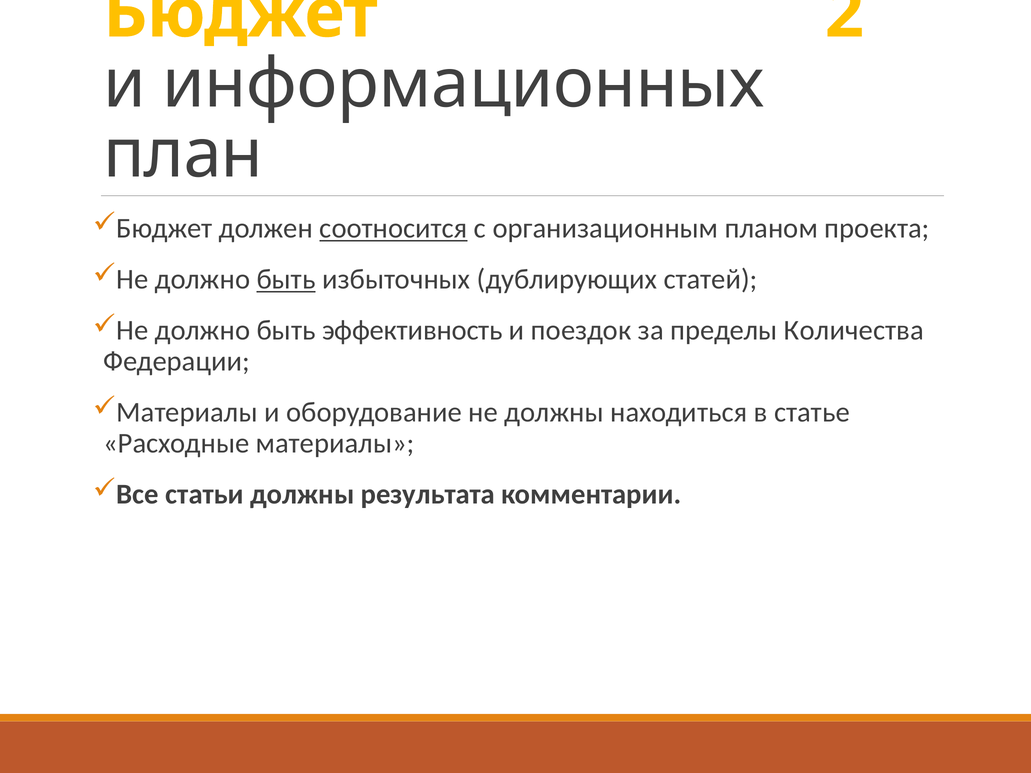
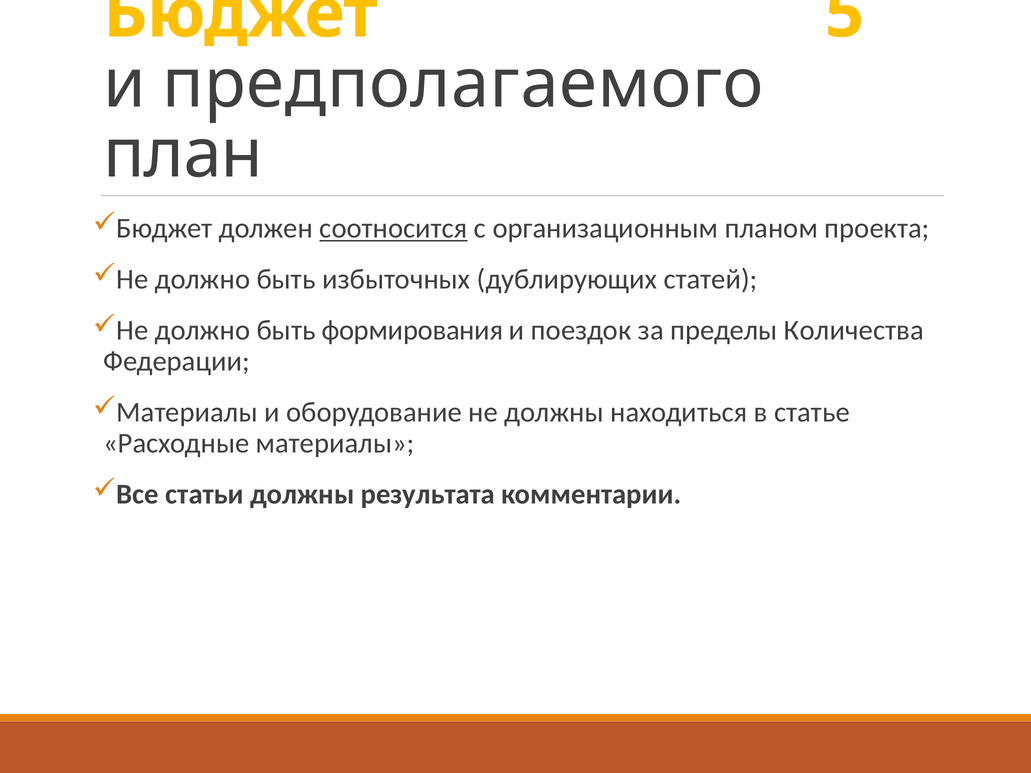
2: 2 -> 5
информационных: информационных -> предполагаемого
быть at (286, 280) underline: present -> none
эффективность: эффективность -> формирования
